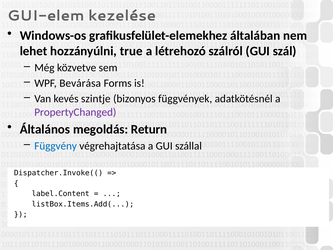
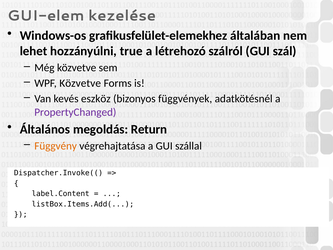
WPF Bevárása: Bevárása -> Közvetve
szintje: szintje -> eszköz
Függvény colour: blue -> orange
